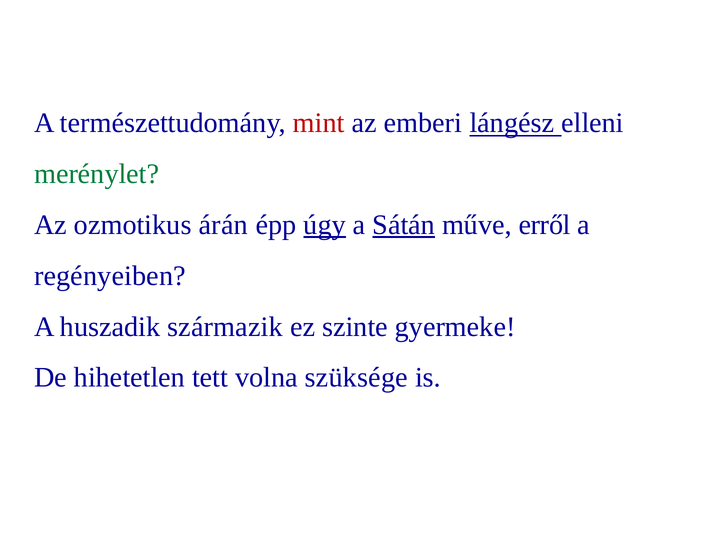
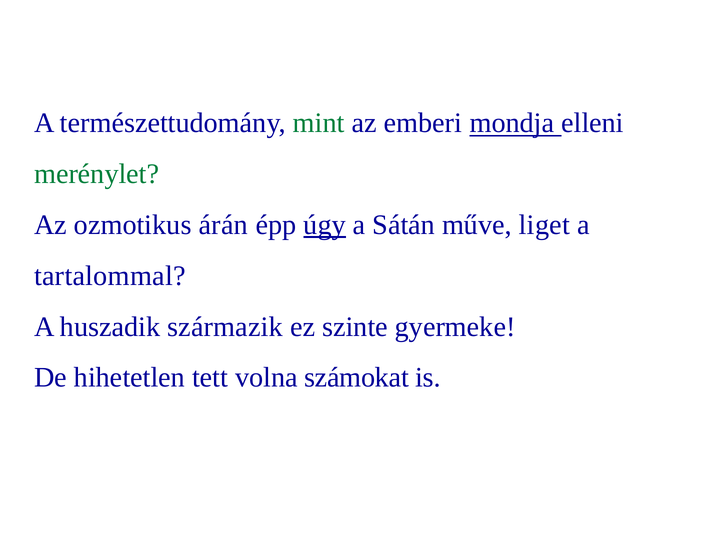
mint colour: red -> green
lángész: lángész -> mondja
Sátán underline: present -> none
erről: erről -> liget
regényeiben: regényeiben -> tartalommal
szüksége: szüksége -> számokat
